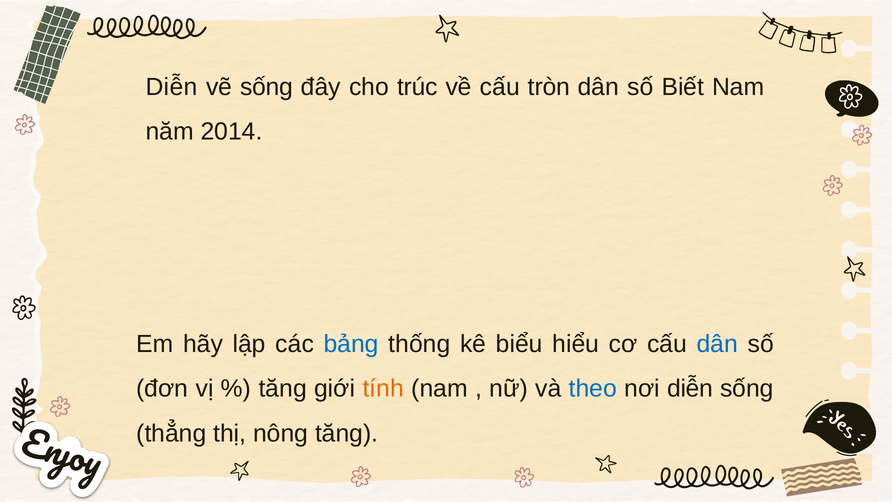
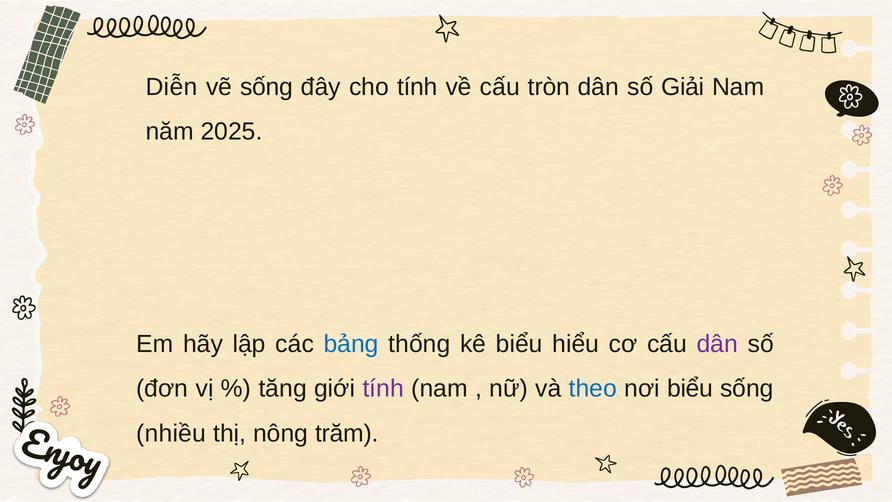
cho trúc: trúc -> tính
Biết: Biết -> Giải
2014: 2014 -> 2025
dân at (717, 344) colour: blue -> purple
tính at (383, 389) colour: orange -> purple
nơi diễn: diễn -> biểu
thẳng: thẳng -> nhiều
nông tăng: tăng -> trăm
